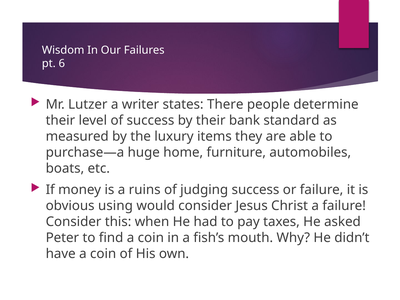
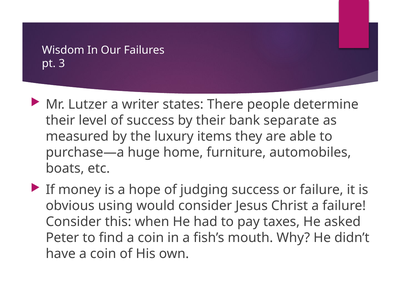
6: 6 -> 3
standard: standard -> separate
ruins: ruins -> hope
